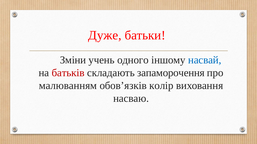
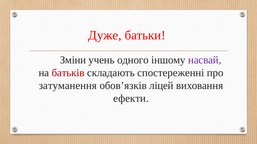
насвай colour: blue -> purple
запаморочення: запаморочення -> спостереженні
малюванням: малюванням -> затуманення
колір: колір -> ліцей
насваю: насваю -> ефекти
